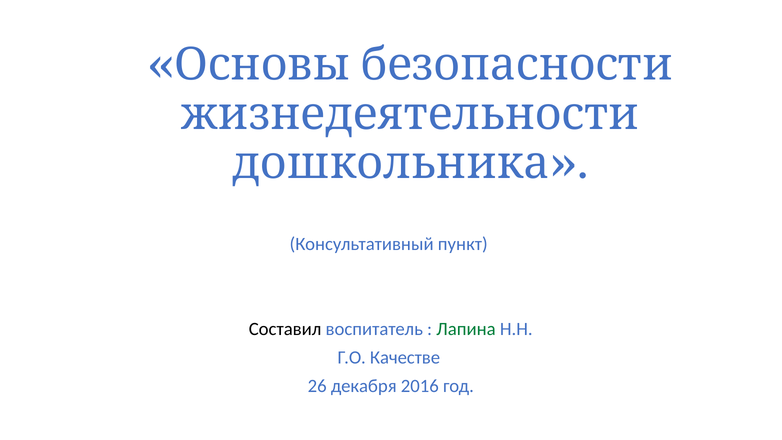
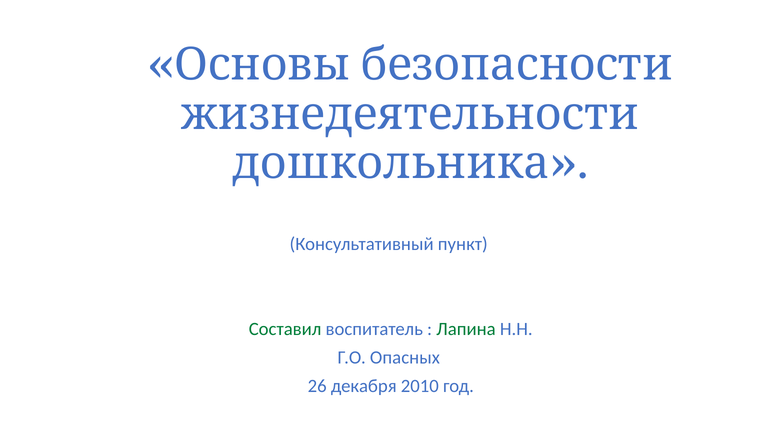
Составил colour: black -> green
Качестве: Качестве -> Опасных
2016: 2016 -> 2010
